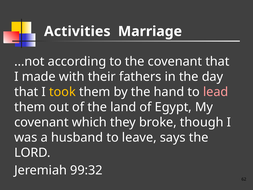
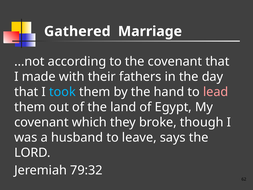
Activities: Activities -> Gathered
took colour: yellow -> light blue
99:32: 99:32 -> 79:32
